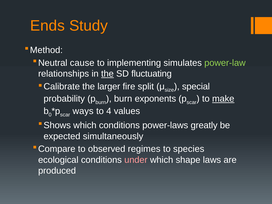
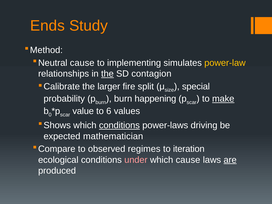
power-law colour: light green -> yellow
fluctuating: fluctuating -> contagion
exponents: exponents -> happening
ways: ways -> value
4: 4 -> 6
conditions at (119, 125) underline: none -> present
greatly: greatly -> driving
simultaneously: simultaneously -> mathematician
species: species -> iteration
which shape: shape -> cause
are underline: none -> present
